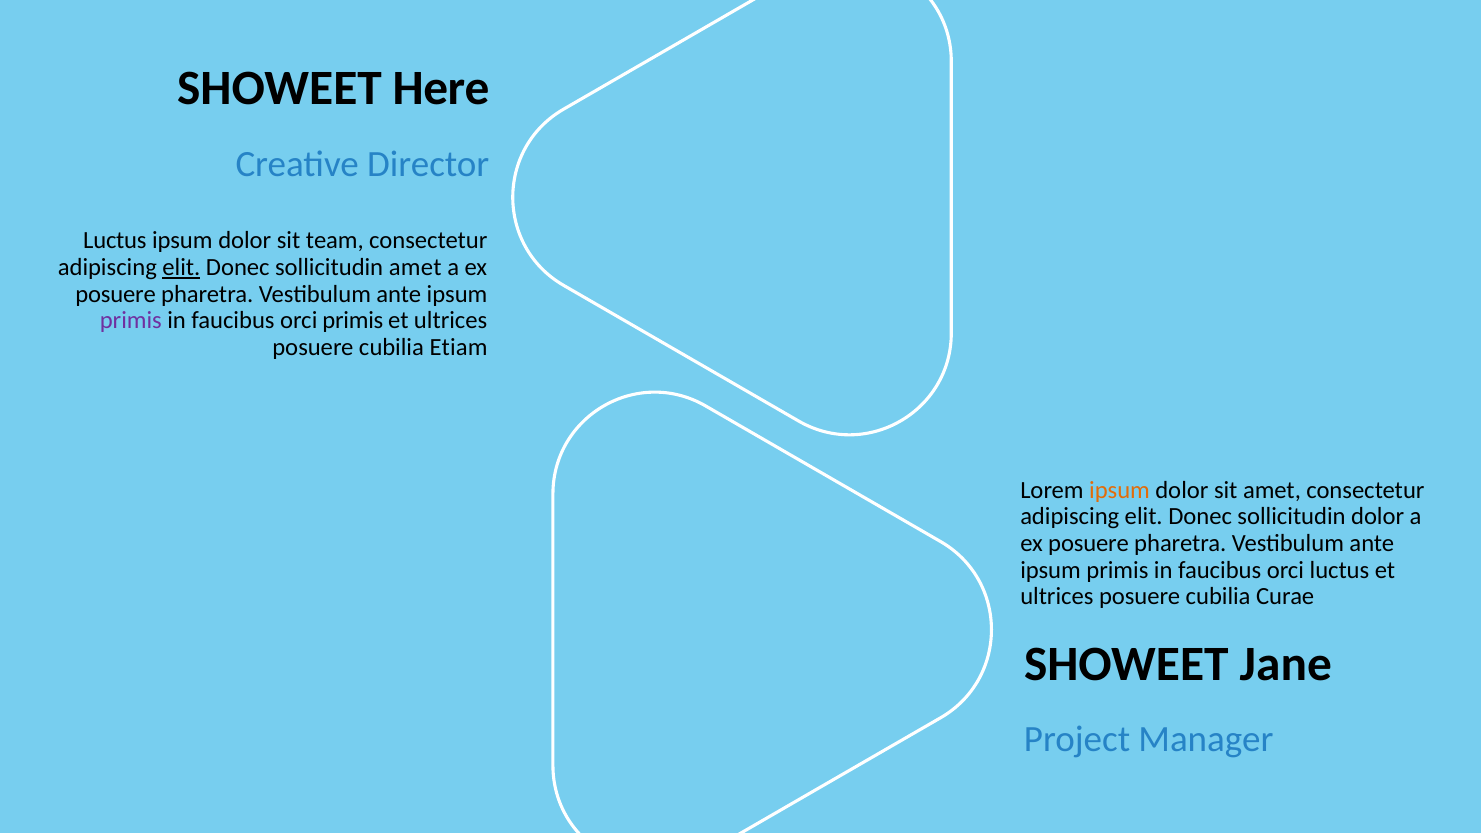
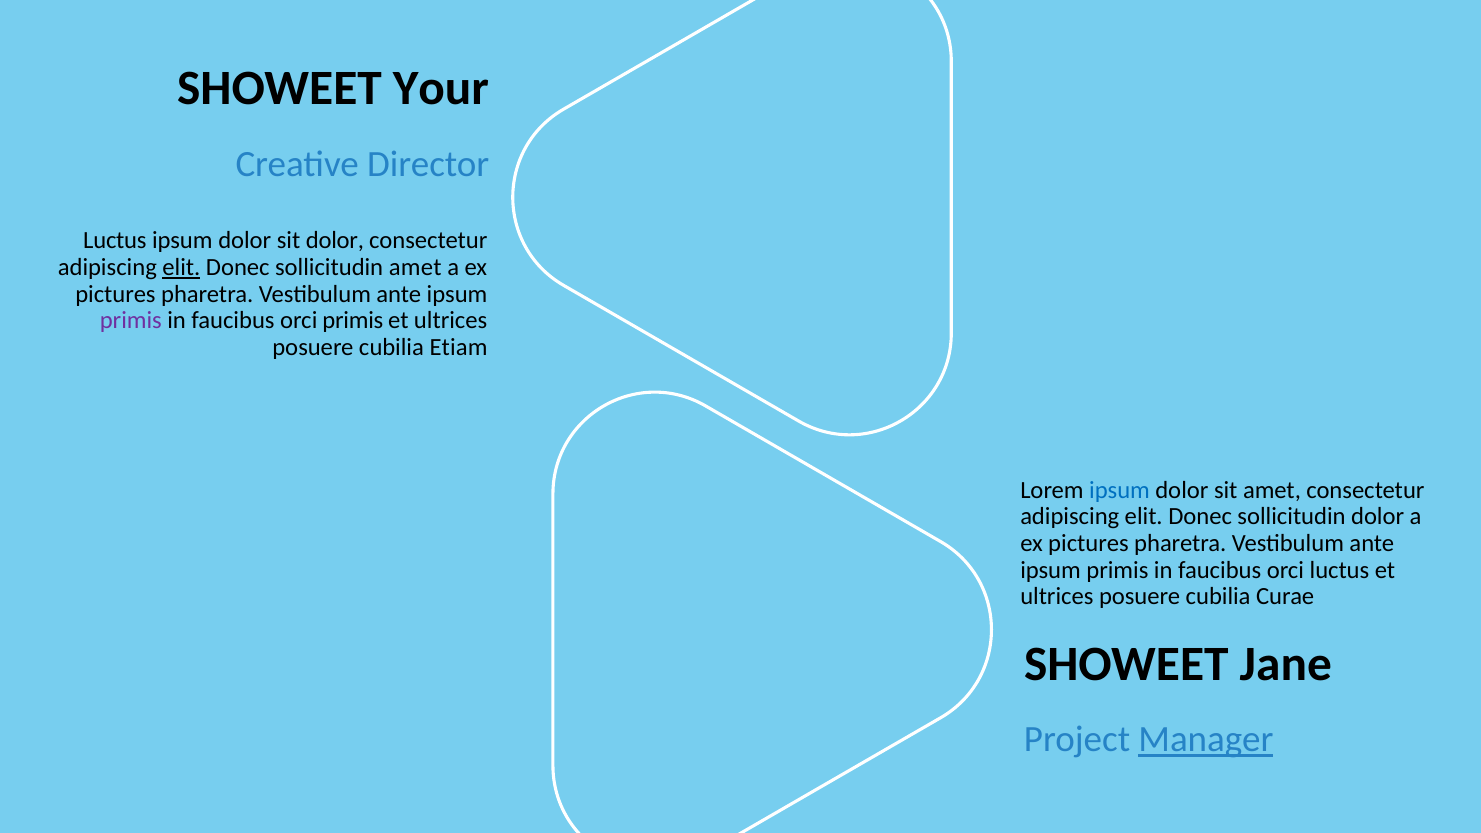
Here: Here -> Your
sit team: team -> dolor
posuere at (116, 294): posuere -> pictures
ipsum at (1120, 490) colour: orange -> blue
posuere at (1089, 543): posuere -> pictures
Manager underline: none -> present
